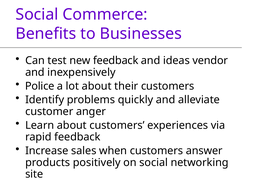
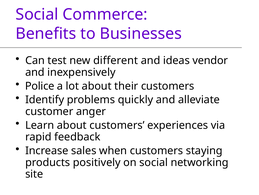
new feedback: feedback -> different
answer: answer -> staying
